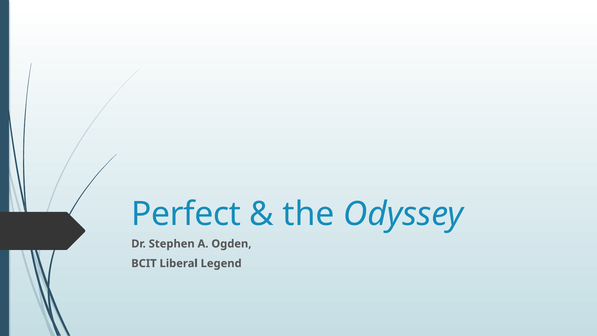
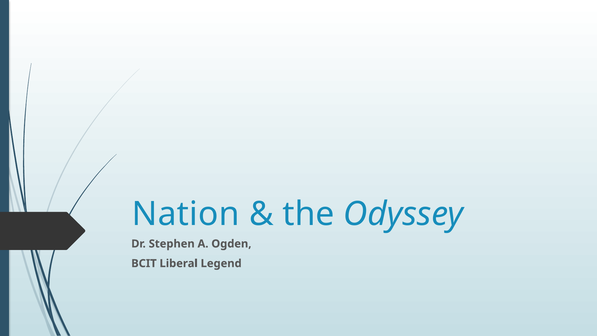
Perfect: Perfect -> Nation
